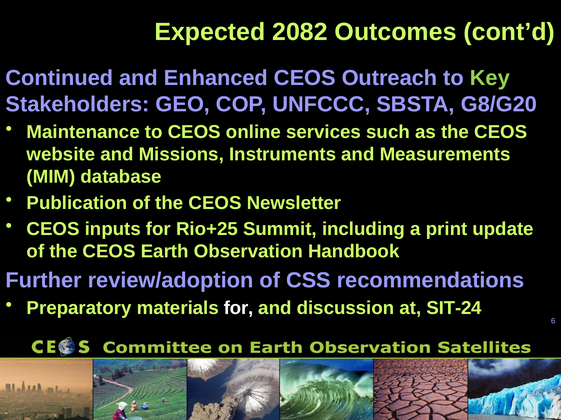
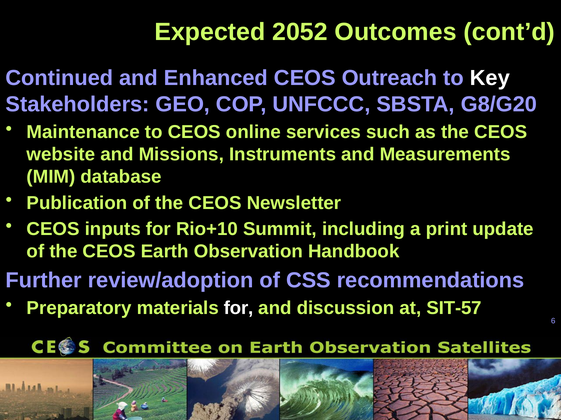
2082: 2082 -> 2052
Key colour: light green -> white
Rio+25: Rio+25 -> Rio+10
SIT-24: SIT-24 -> SIT-57
